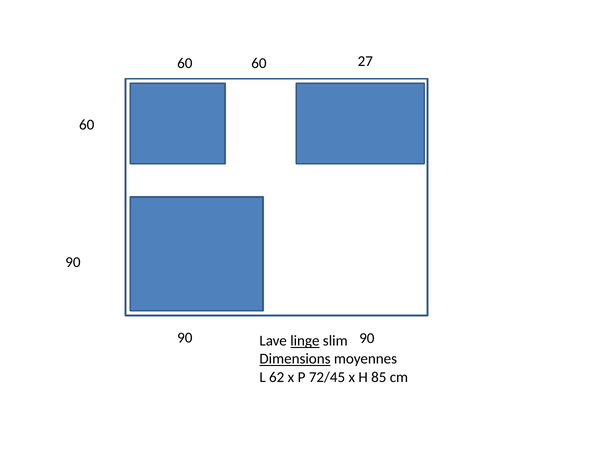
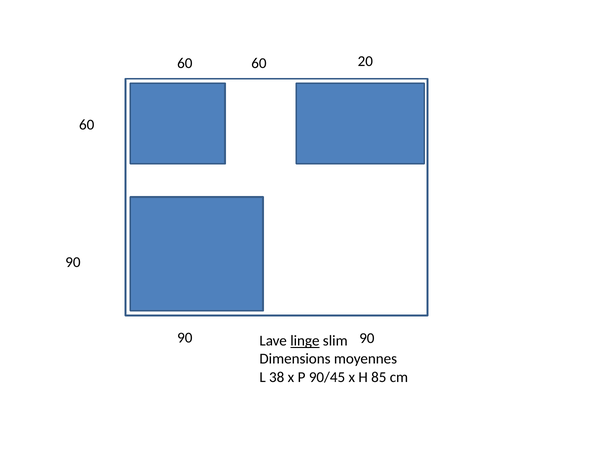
27: 27 -> 20
Dimensions underline: present -> none
62: 62 -> 38
72/45: 72/45 -> 90/45
